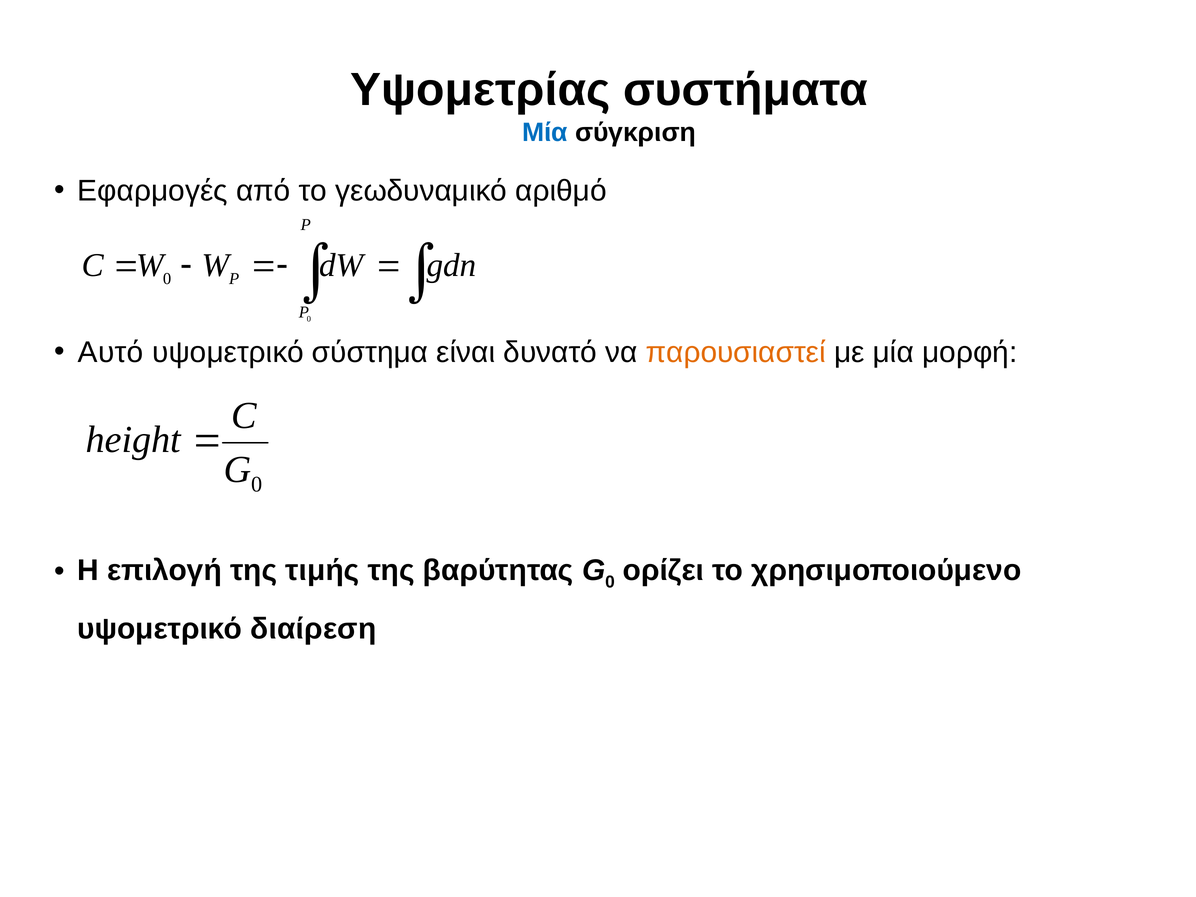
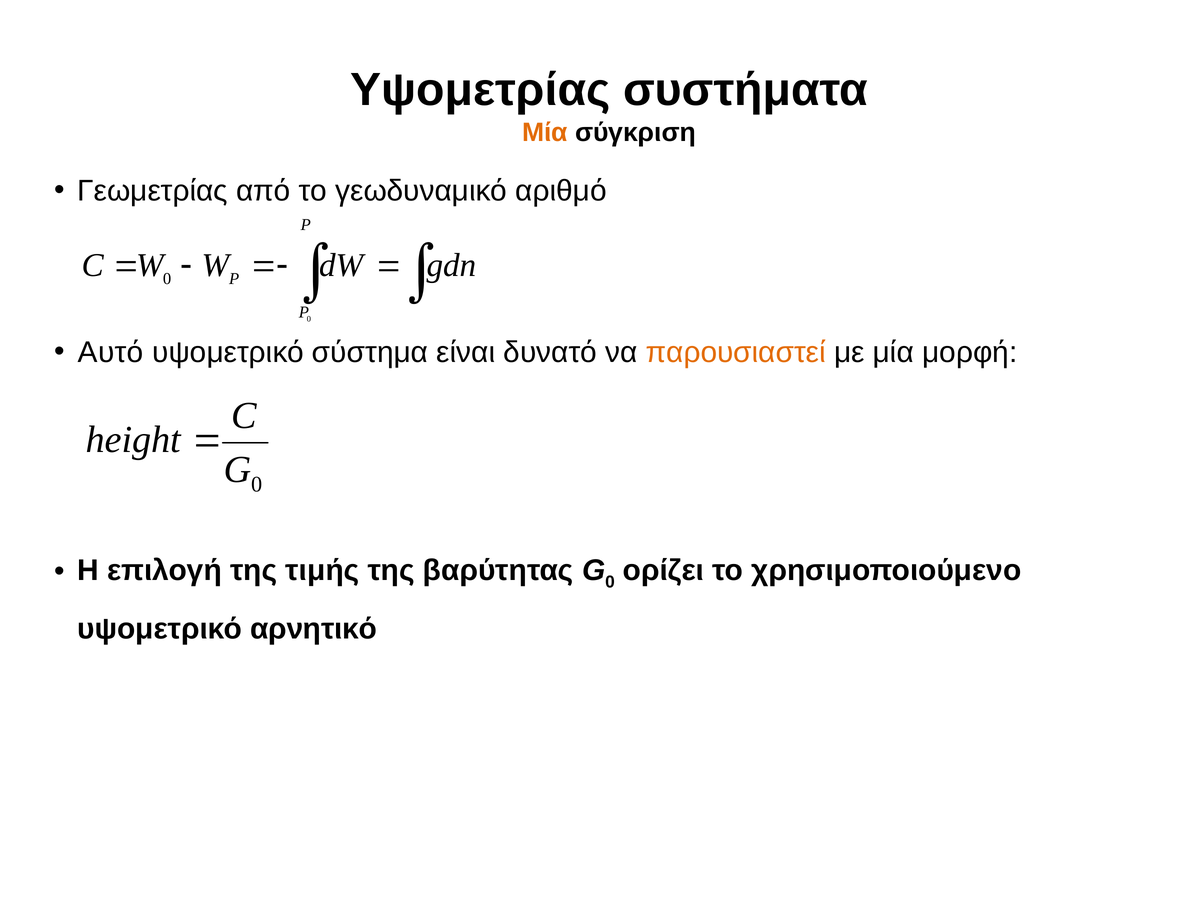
Μία at (545, 132) colour: blue -> orange
Εφαρμογές: Εφαρμογές -> Γεωμετρίας
διαίρεση: διαίρεση -> αρνητικό
